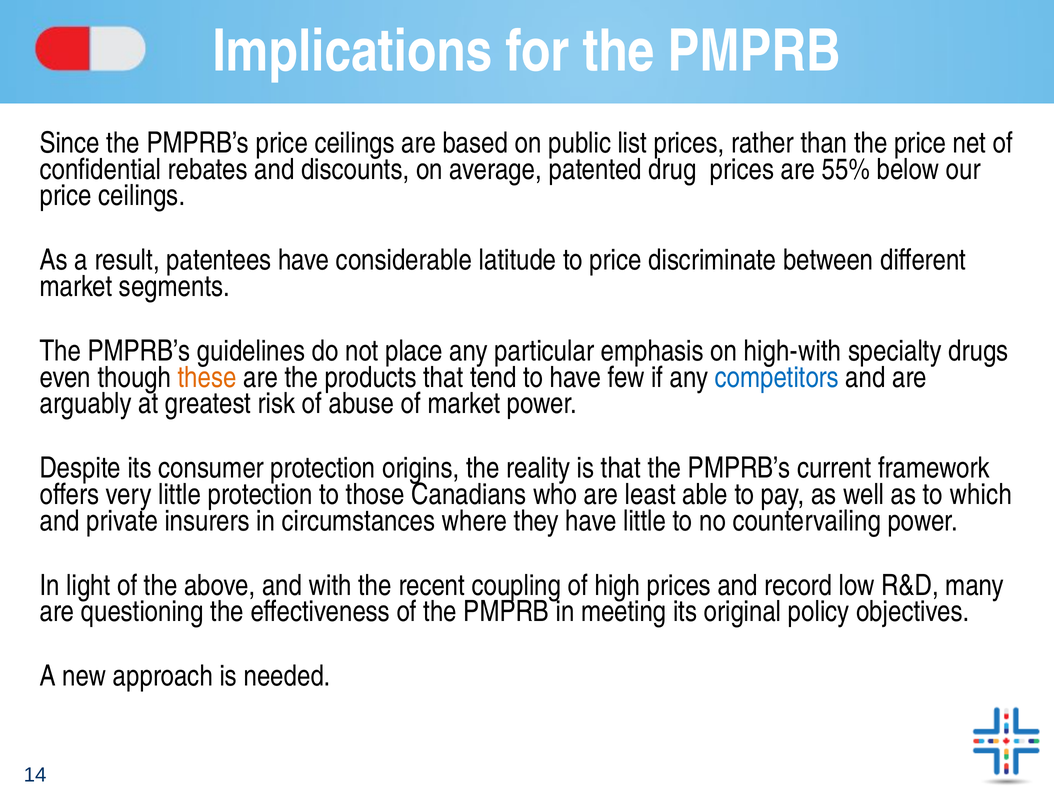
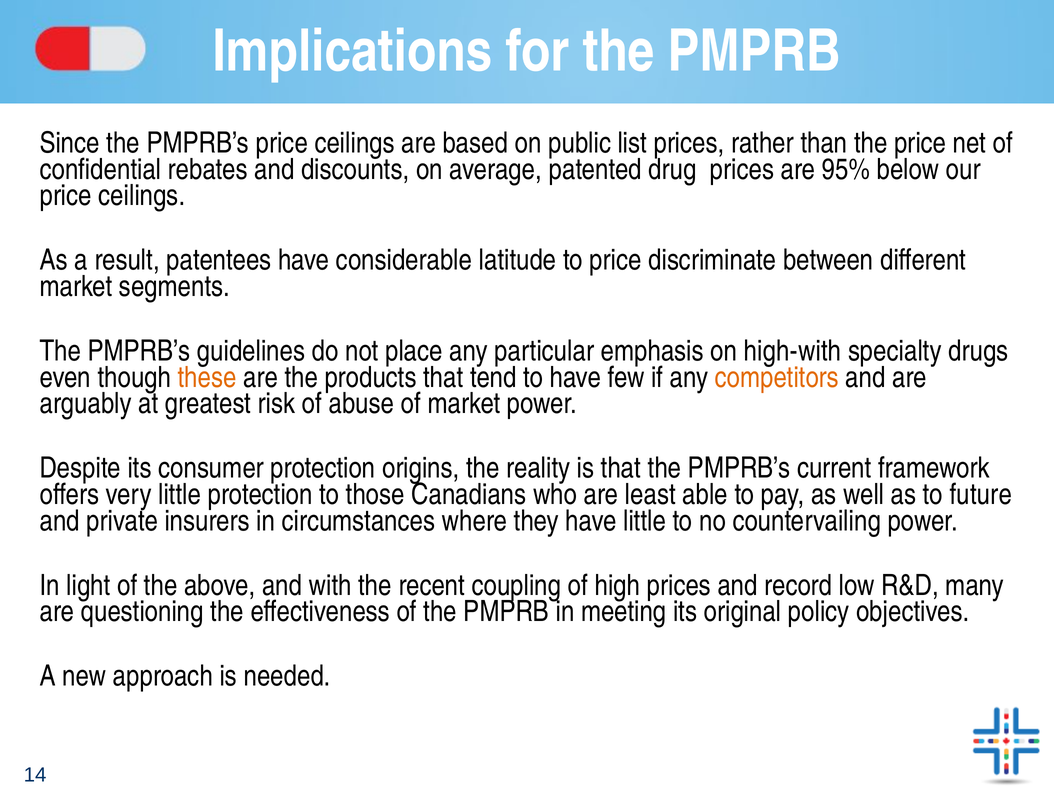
55%: 55% -> 95%
competitors colour: blue -> orange
which: which -> future
